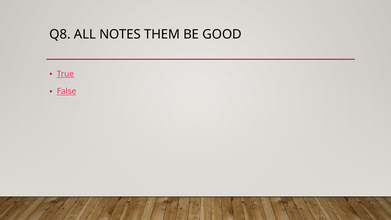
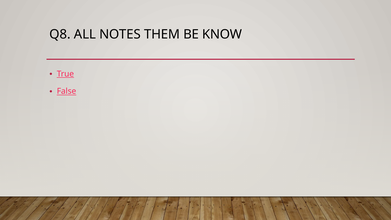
GOOD: GOOD -> KNOW
